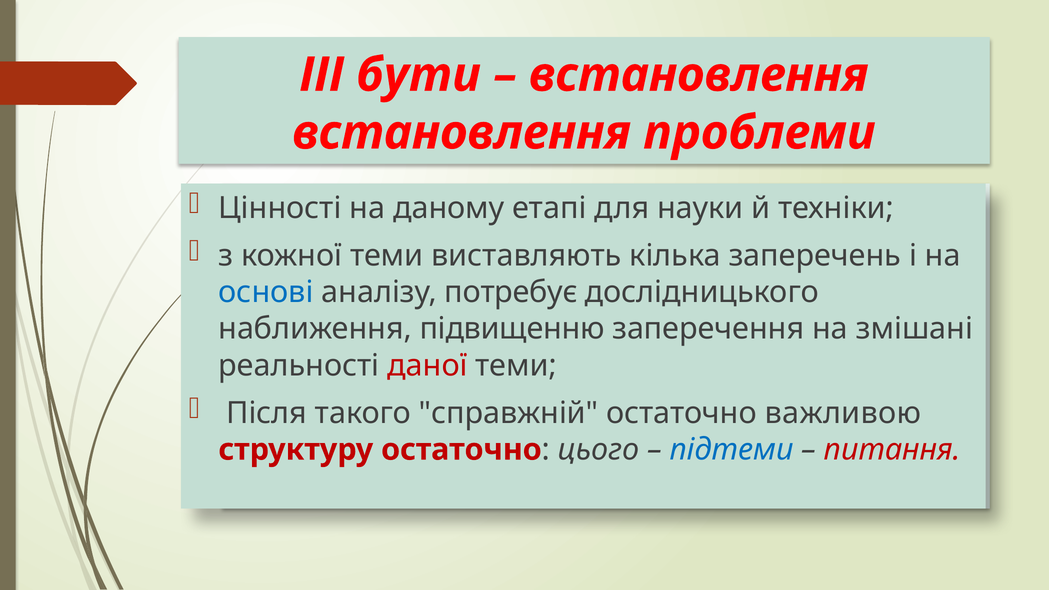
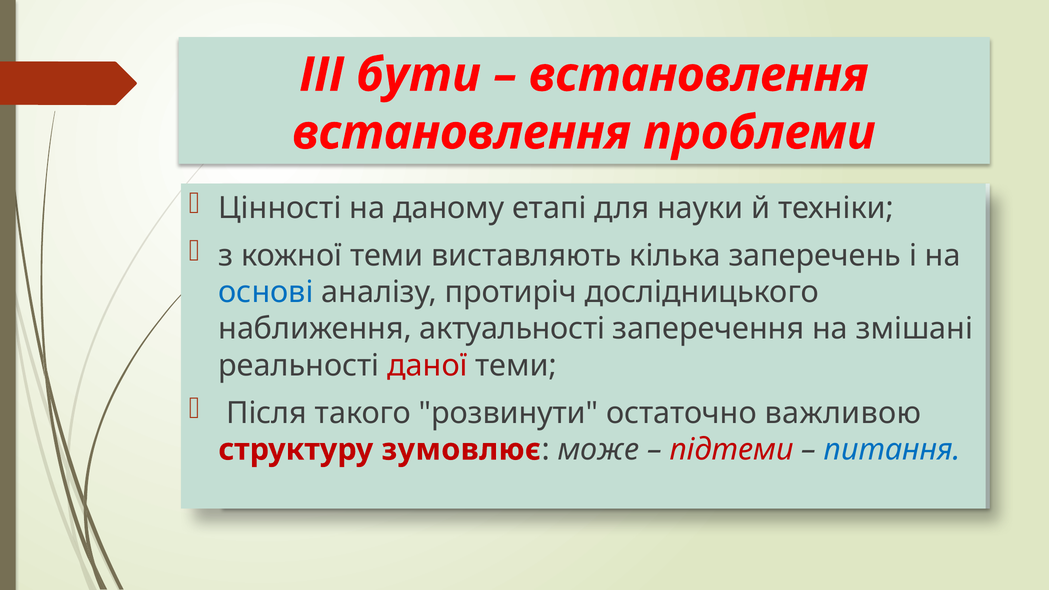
потребує: потребує -> протиріч
підвищенню: підвищенню -> актуальності
справжній: справжній -> розвинути
структуру остаточно: остаточно -> зумовлює
цього: цього -> може
підтеми colour: blue -> red
питання colour: red -> blue
